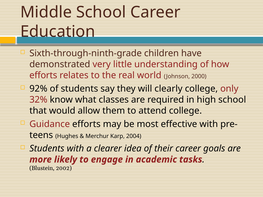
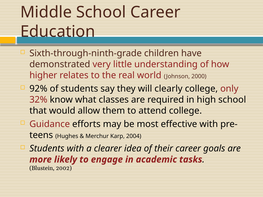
efforts at (43, 75): efforts -> higher
